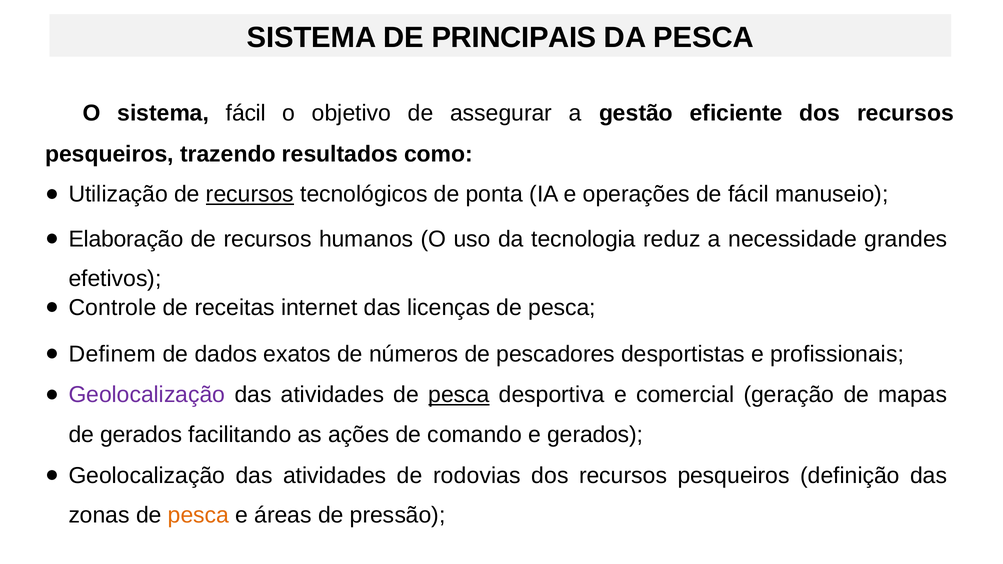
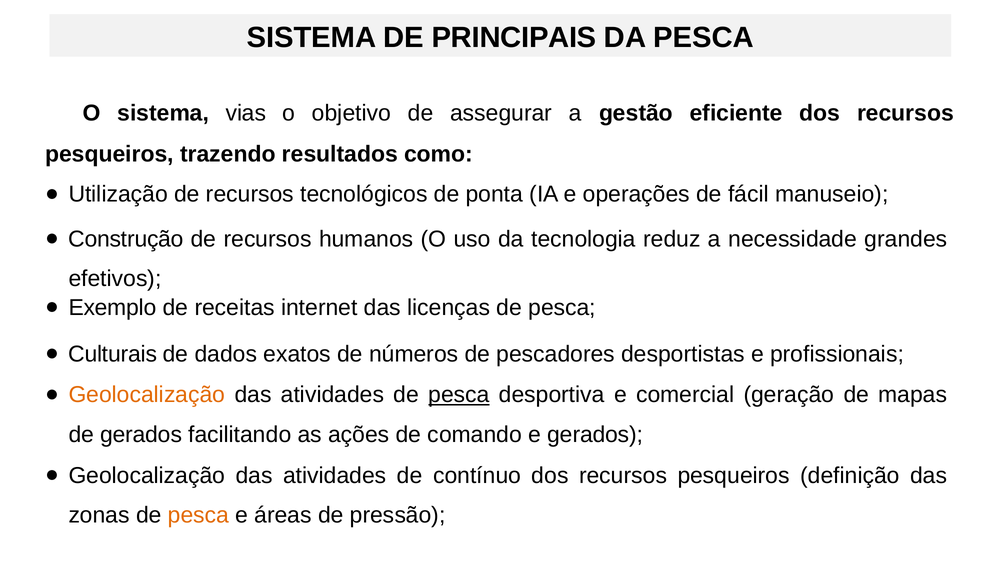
sistema fácil: fácil -> vias
recursos at (250, 194) underline: present -> none
Elaboração: Elaboração -> Construção
Controle: Controle -> Exemplo
Definem: Definem -> Culturais
Geolocalização at (147, 395) colour: purple -> orange
rodovias: rodovias -> contínuo
